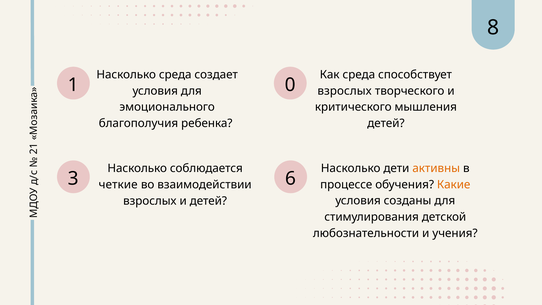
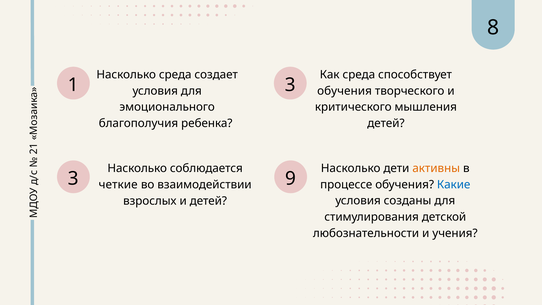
1 0: 0 -> 3
взрослых at (345, 91): взрослых -> обучения
6: 6 -> 9
Какие colour: orange -> blue
